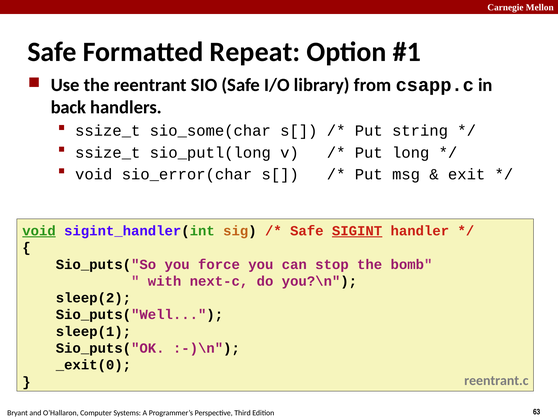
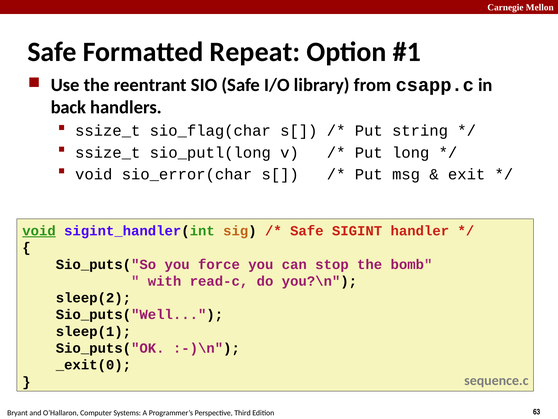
sio_some(char: sio_some(char -> sio_flag(char
SIGINT underline: present -> none
next-c: next-c -> read-c
reentrant.c: reentrant.c -> sequence.c
